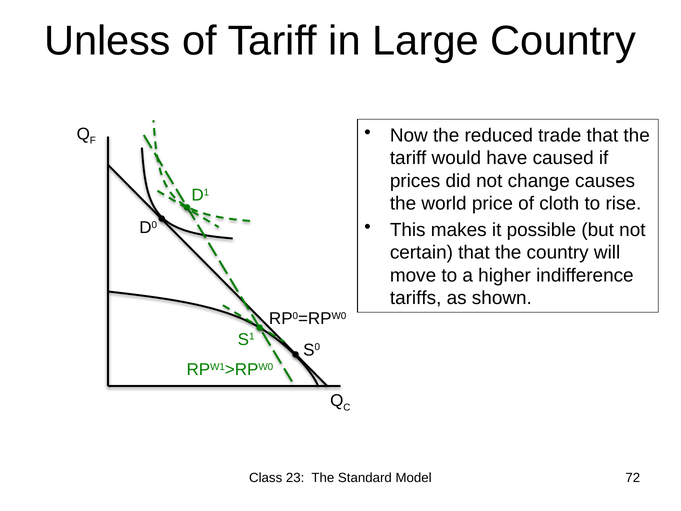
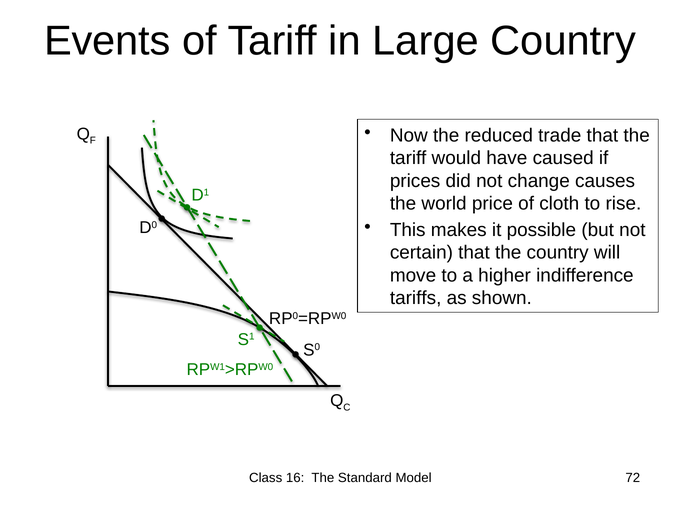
Unless: Unless -> Events
23: 23 -> 16
